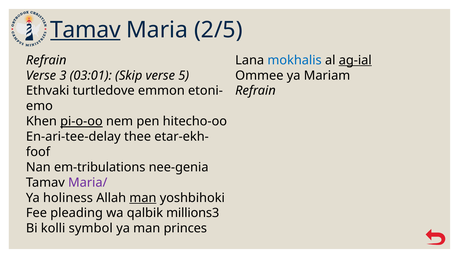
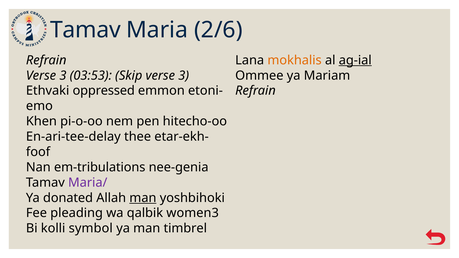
Tamav at (85, 30) underline: present -> none
2/5: 2/5 -> 2/6
mokhalis colour: blue -> orange
03:01: 03:01 -> 03:53
Skip verse 5: 5 -> 3
turtledove: turtledove -> oppressed
pi-o-oo underline: present -> none
holiness: holiness -> donated
millions3: millions3 -> women3
princes: princes -> timbrel
